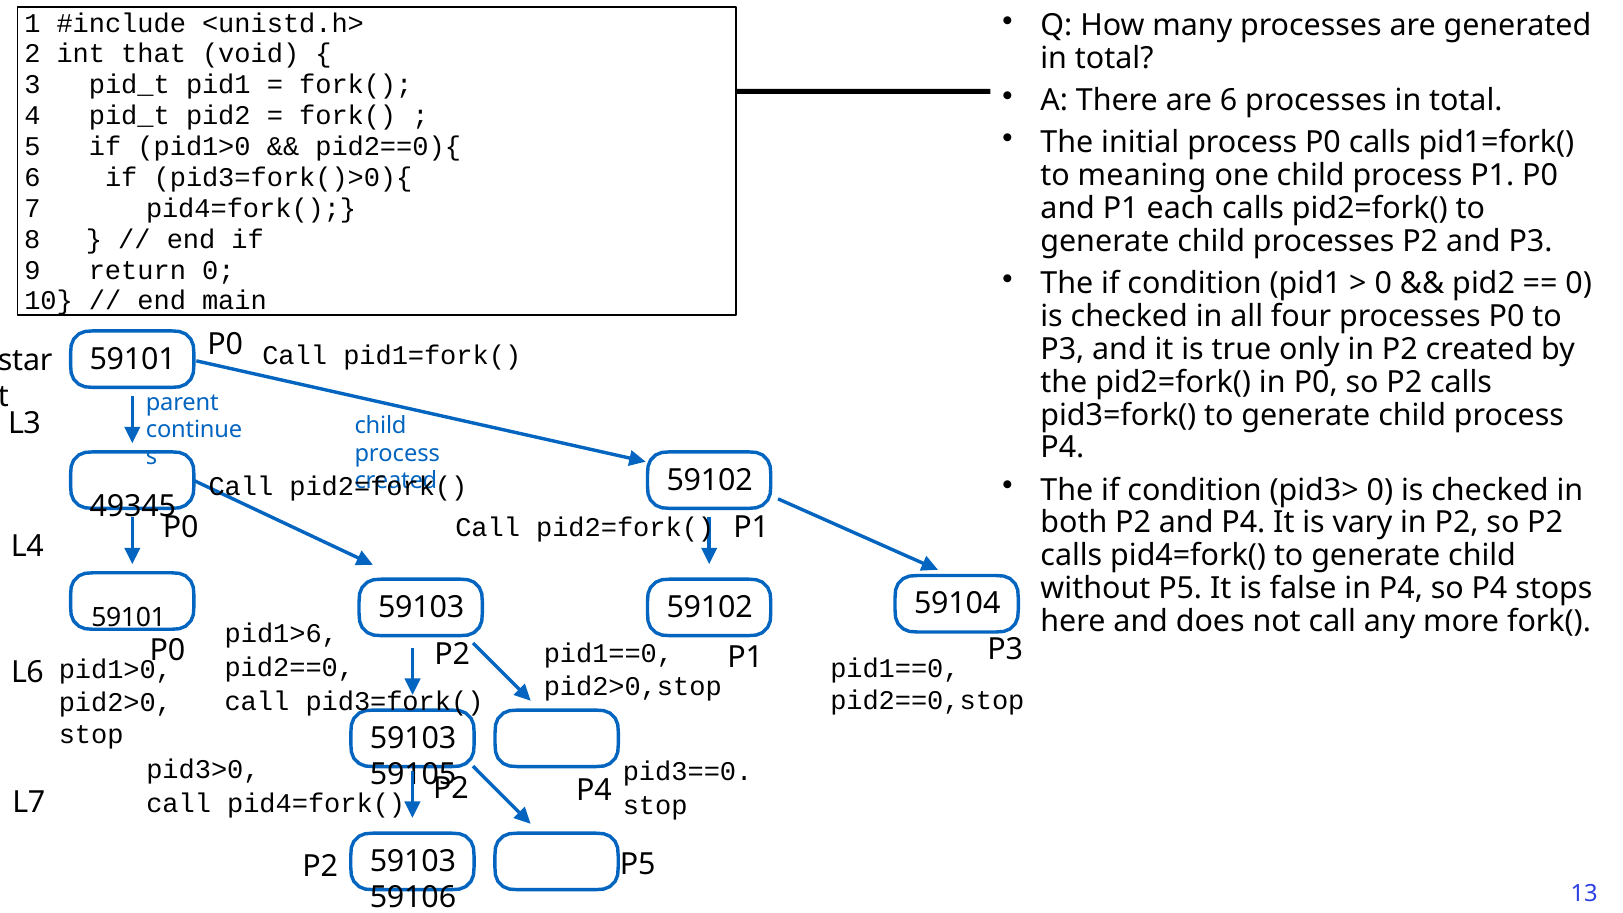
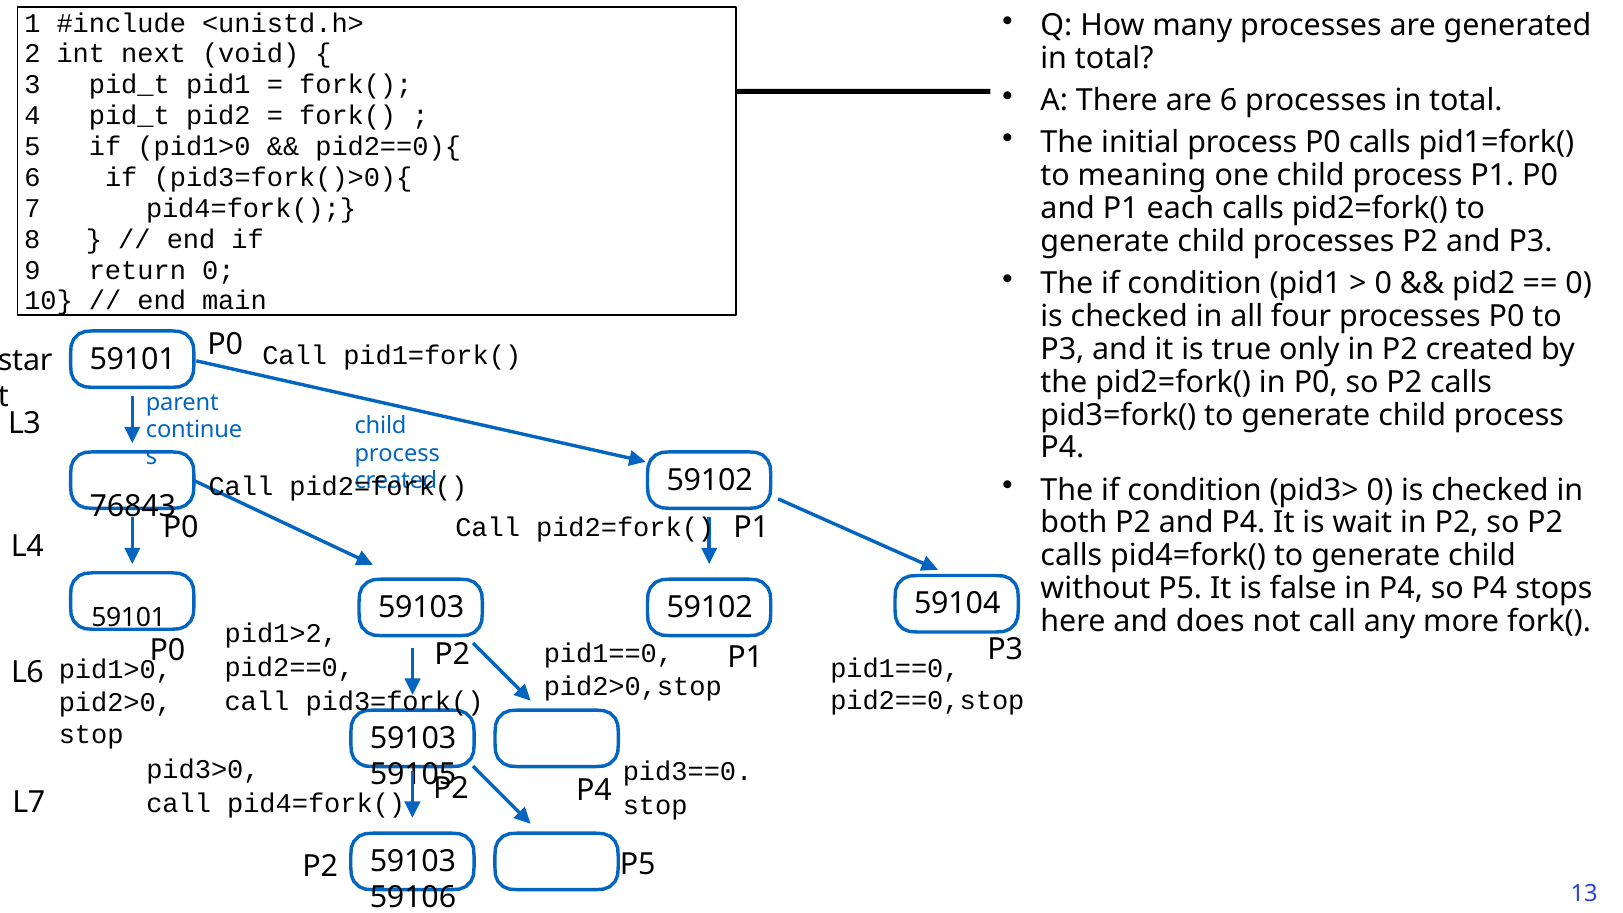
that: that -> next
49345: 49345 -> 76843
vary: vary -> wait
pid1>6: pid1>6 -> pid1>2
